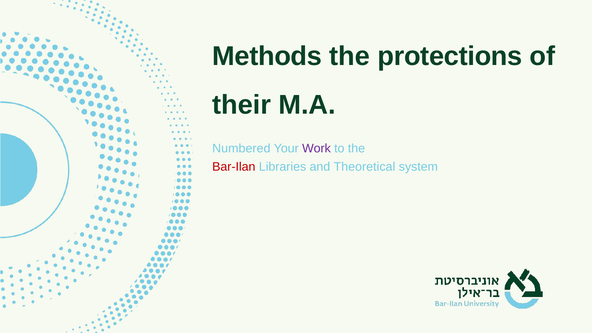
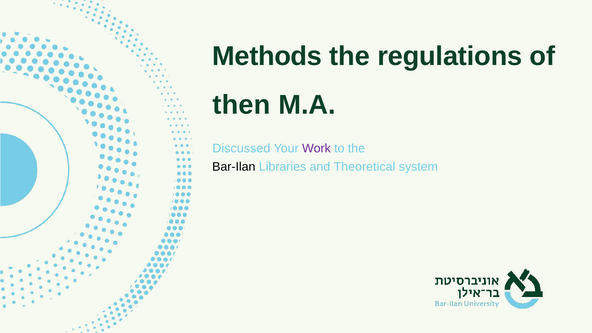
protections: protections -> regulations
their: their -> then
Numbered: Numbered -> Discussed
Bar-Ilan colour: red -> black
